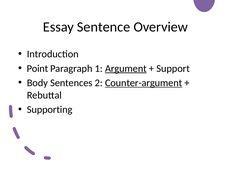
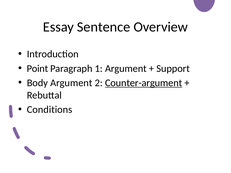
Argument at (126, 69) underline: present -> none
Body Sentences: Sentences -> Argument
Supporting: Supporting -> Conditions
